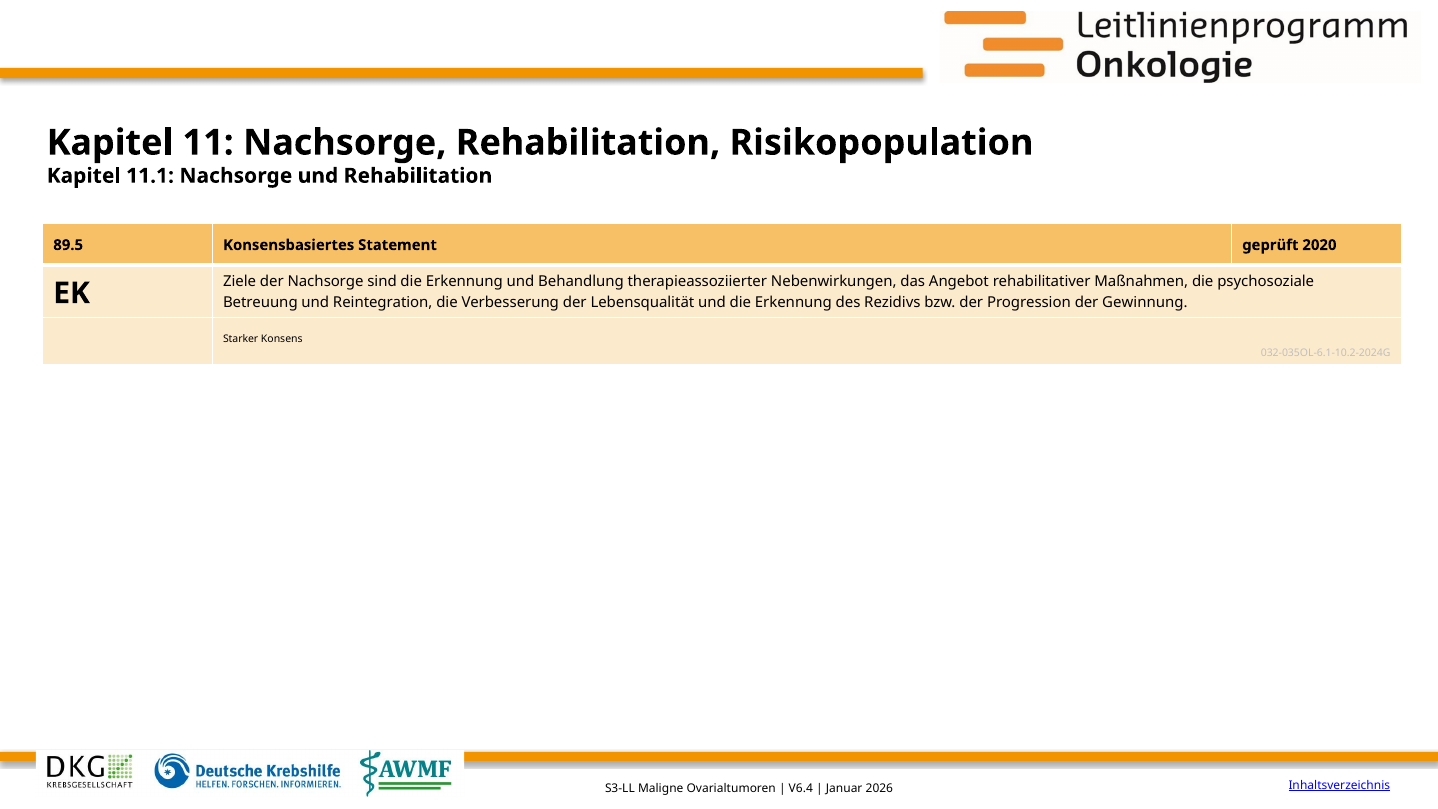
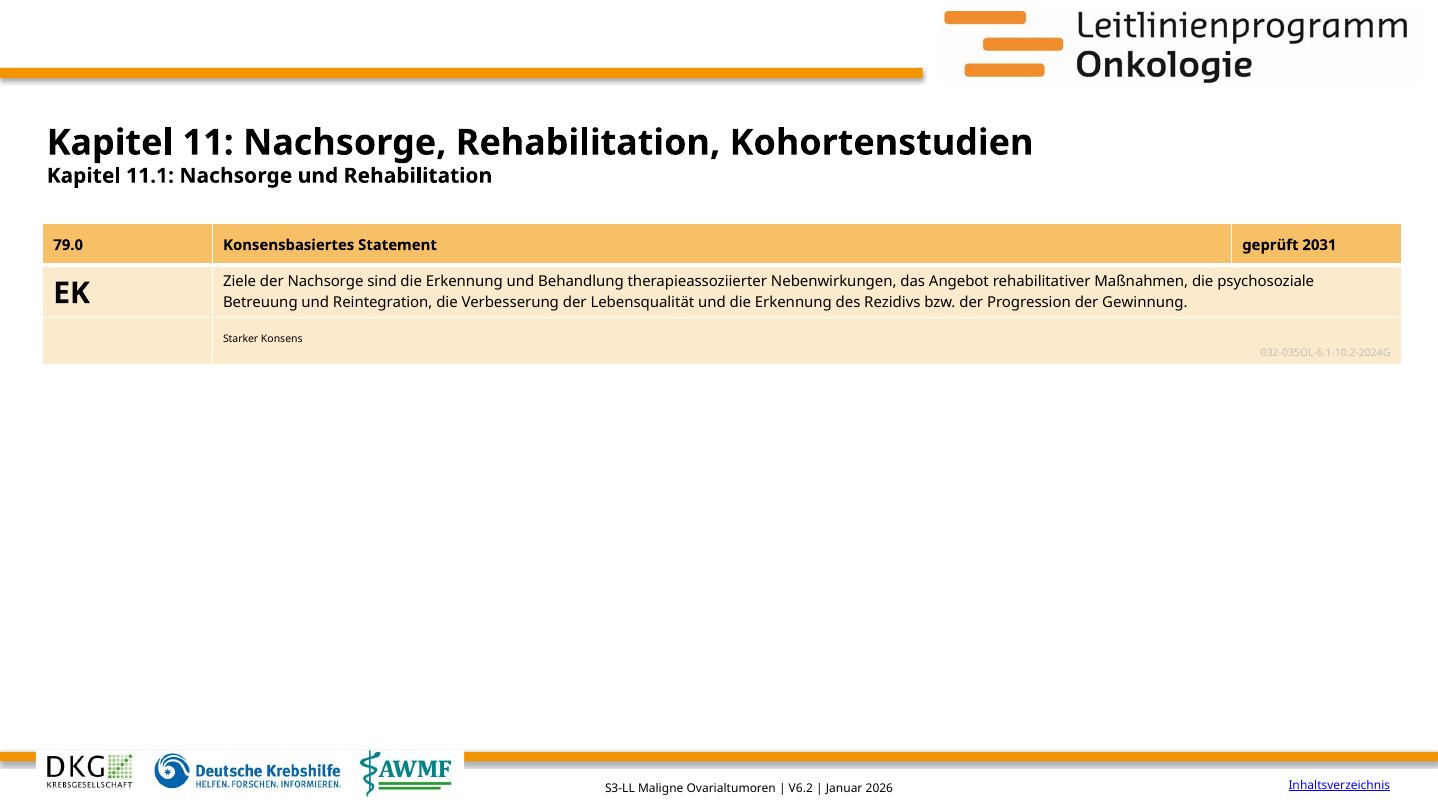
Risikopopulation: Risikopopulation -> Kohortenstudien
89.5: 89.5 -> 79.0
2020: 2020 -> 2031
V6.4: V6.4 -> V6.2
